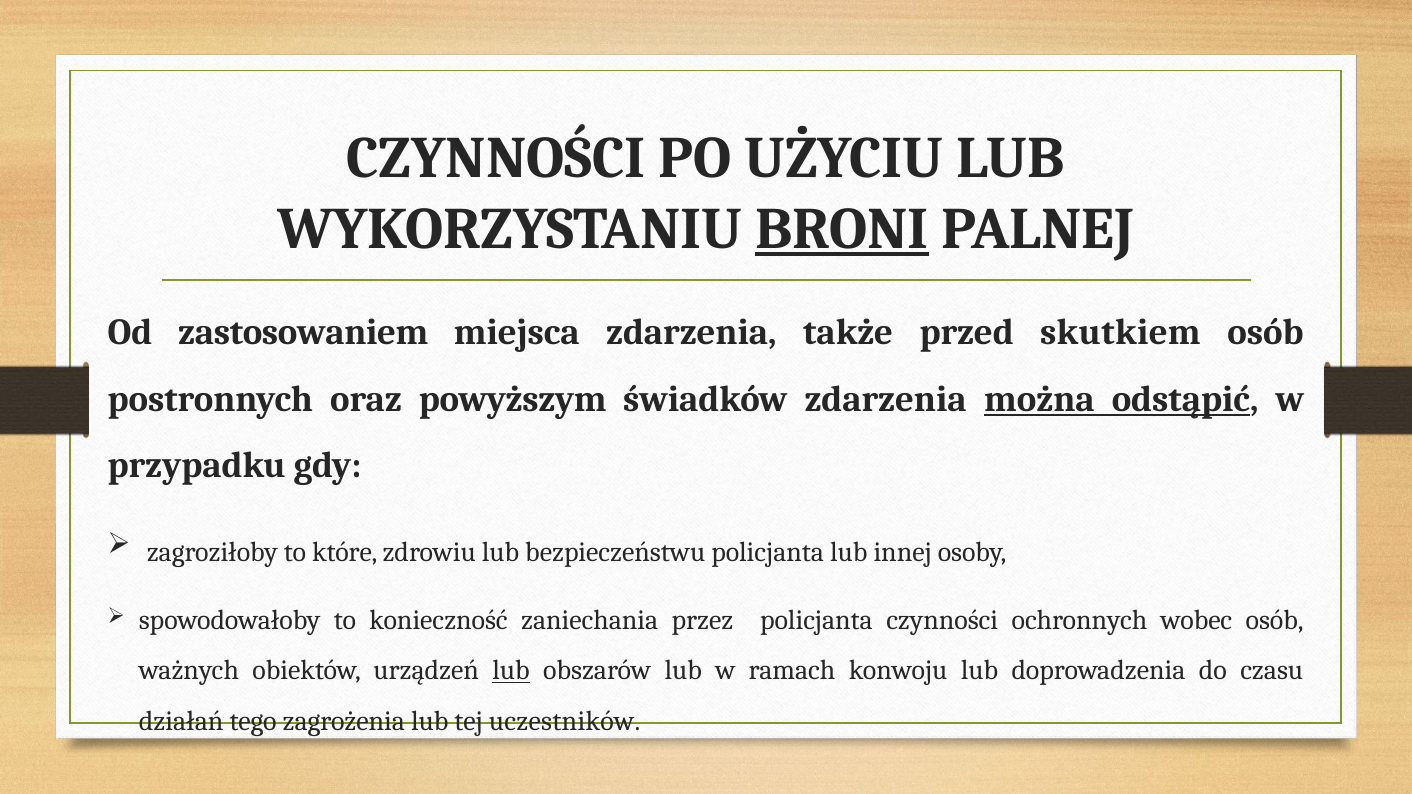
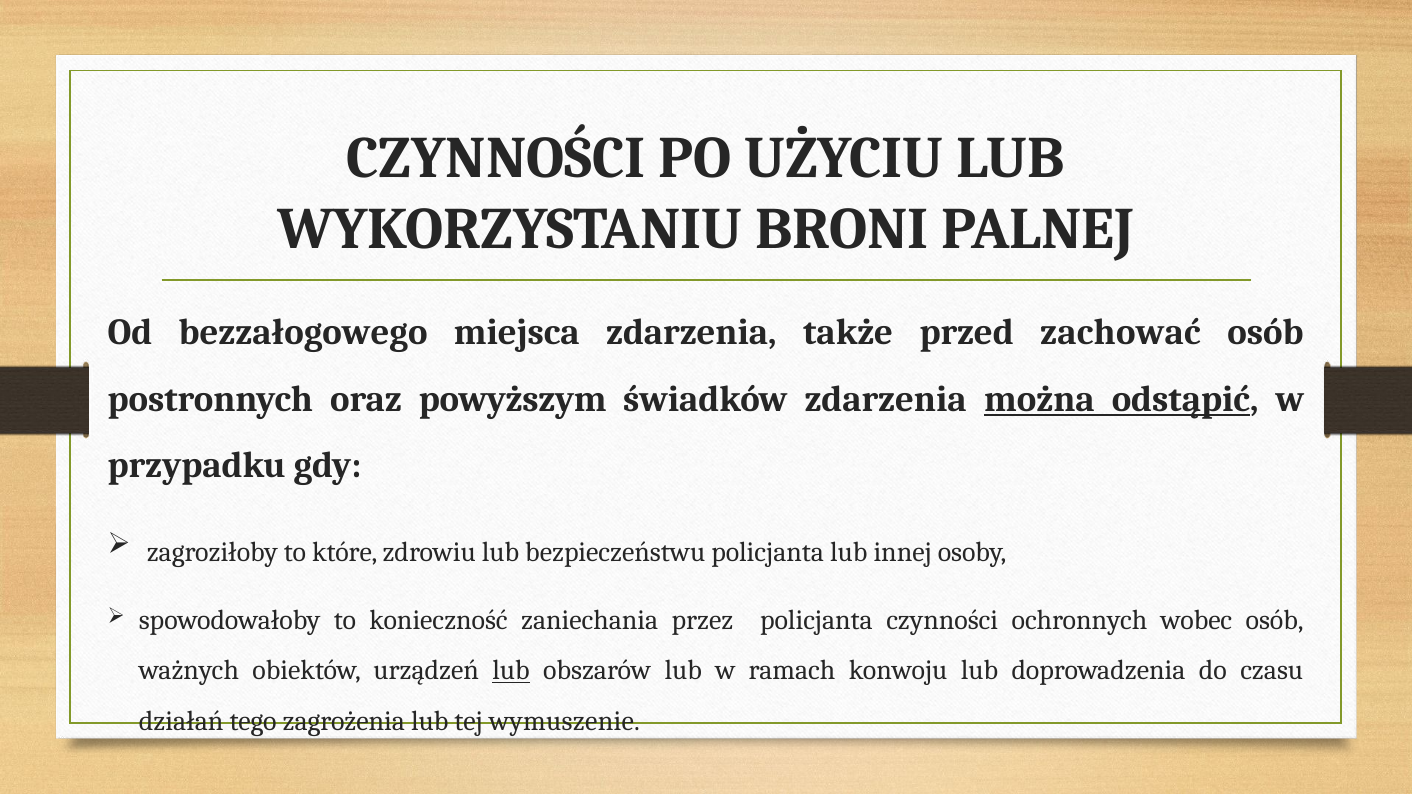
BRONI underline: present -> none
zastosowaniem: zastosowaniem -> bezzałogowego
skutkiem: skutkiem -> zachować
uczestników: uczestników -> wymuszenie
